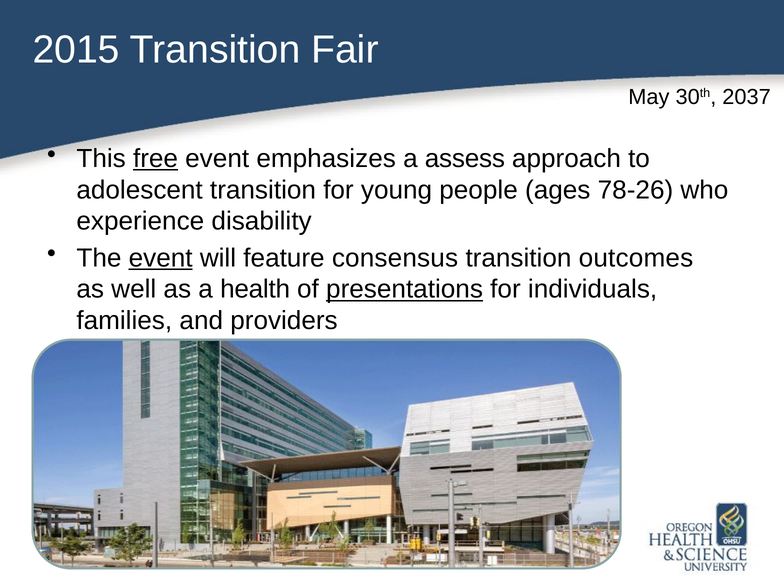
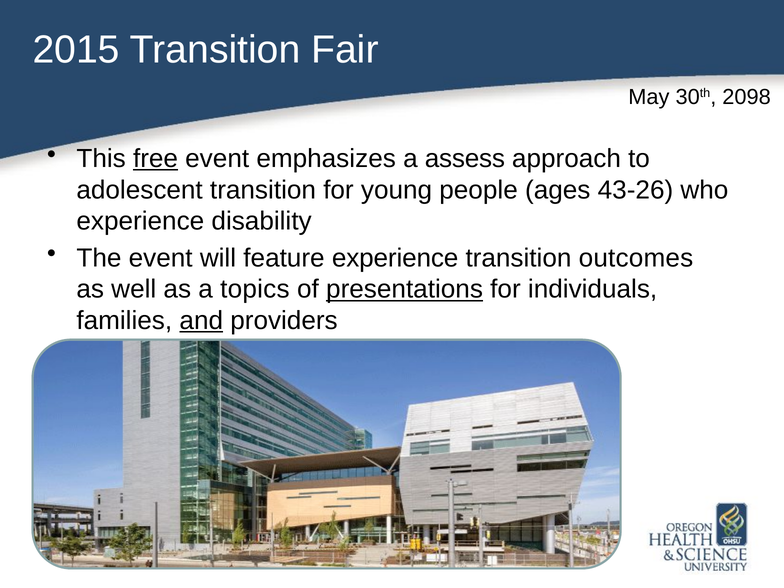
2037: 2037 -> 2098
78-26: 78-26 -> 43-26
event at (161, 258) underline: present -> none
feature consensus: consensus -> experience
health: health -> topics
and underline: none -> present
